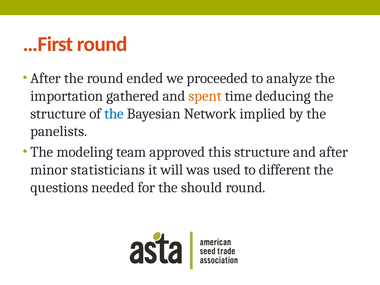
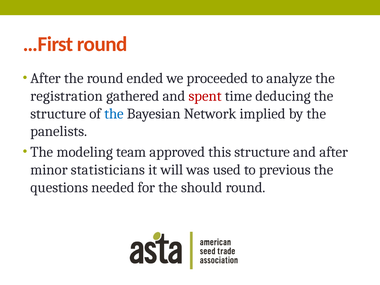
importation: importation -> registration
spent colour: orange -> red
different: different -> previous
